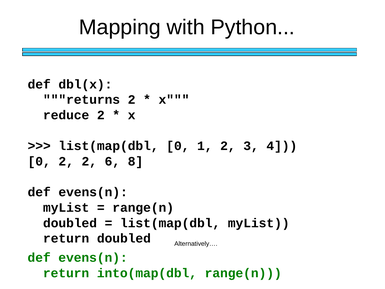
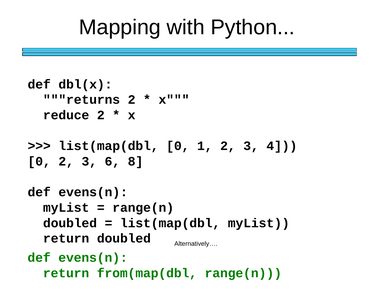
0 2 2: 2 -> 3
into(map(dbl: into(map(dbl -> from(map(dbl
